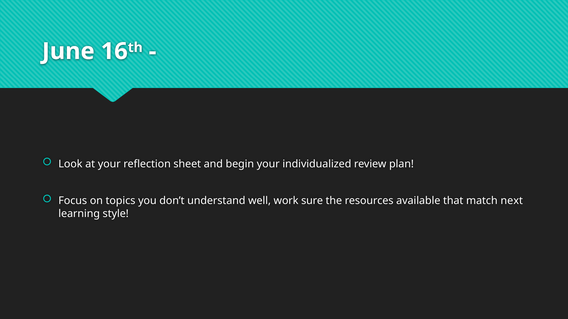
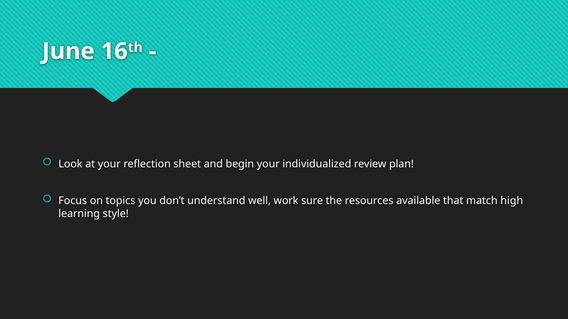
next: next -> high
